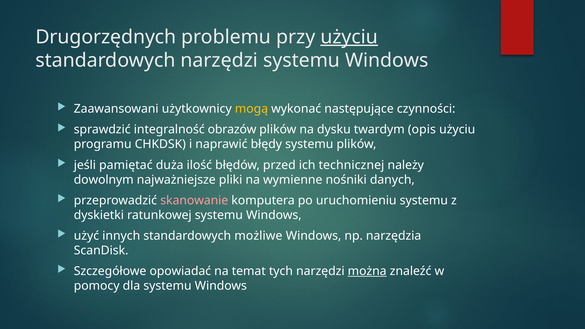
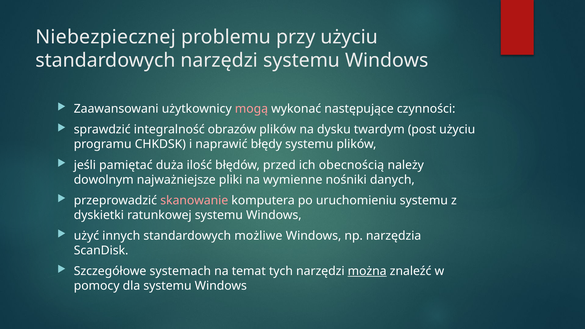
Drugorzędnych: Drugorzędnych -> Niebezpiecznej
użyciu at (349, 37) underline: present -> none
mogą colour: yellow -> pink
opis: opis -> post
technicznej: technicznej -> obecnością
opowiadać: opowiadać -> systemach
